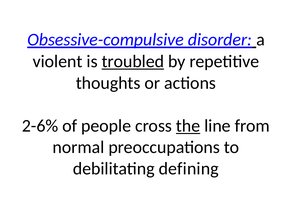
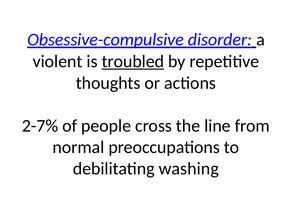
2-6%: 2-6% -> 2-7%
the underline: present -> none
defining: defining -> washing
